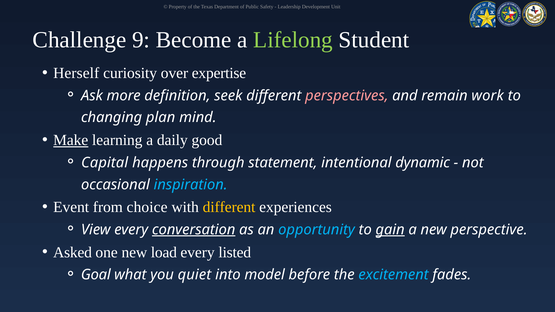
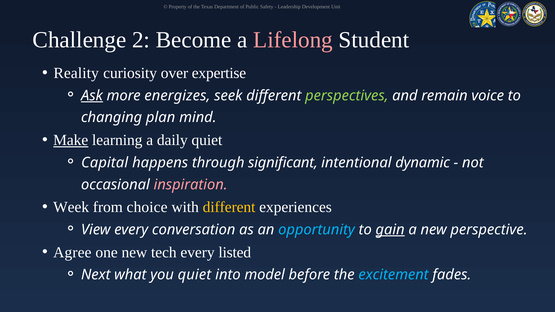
9: 9 -> 2
Lifelong colour: light green -> pink
Herself: Herself -> Reality
Ask underline: none -> present
definition: definition -> energizes
perspectives colour: pink -> light green
work: work -> voice
daily good: good -> quiet
statement: statement -> significant
inspiration colour: light blue -> pink
Event: Event -> Week
conversation underline: present -> none
Asked: Asked -> Agree
load: load -> tech
Goal: Goal -> Next
